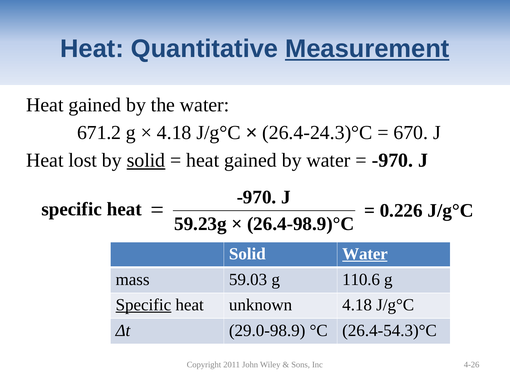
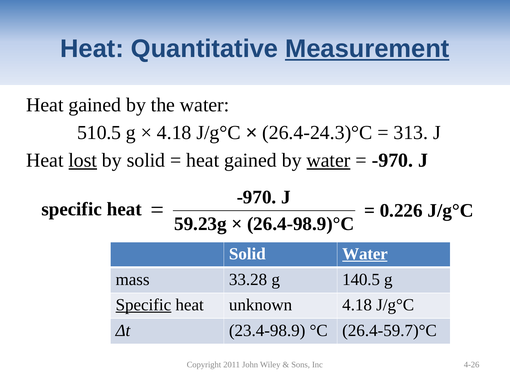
671.2: 671.2 -> 510.5
670: 670 -> 313
lost underline: none -> present
solid at (146, 161) underline: present -> none
water at (328, 161) underline: none -> present
59.03: 59.03 -> 33.28
110.6: 110.6 -> 140.5
29.0-98.9: 29.0-98.9 -> 23.4-98.9
26.4-54.3)°C: 26.4-54.3)°C -> 26.4-59.7)°C
